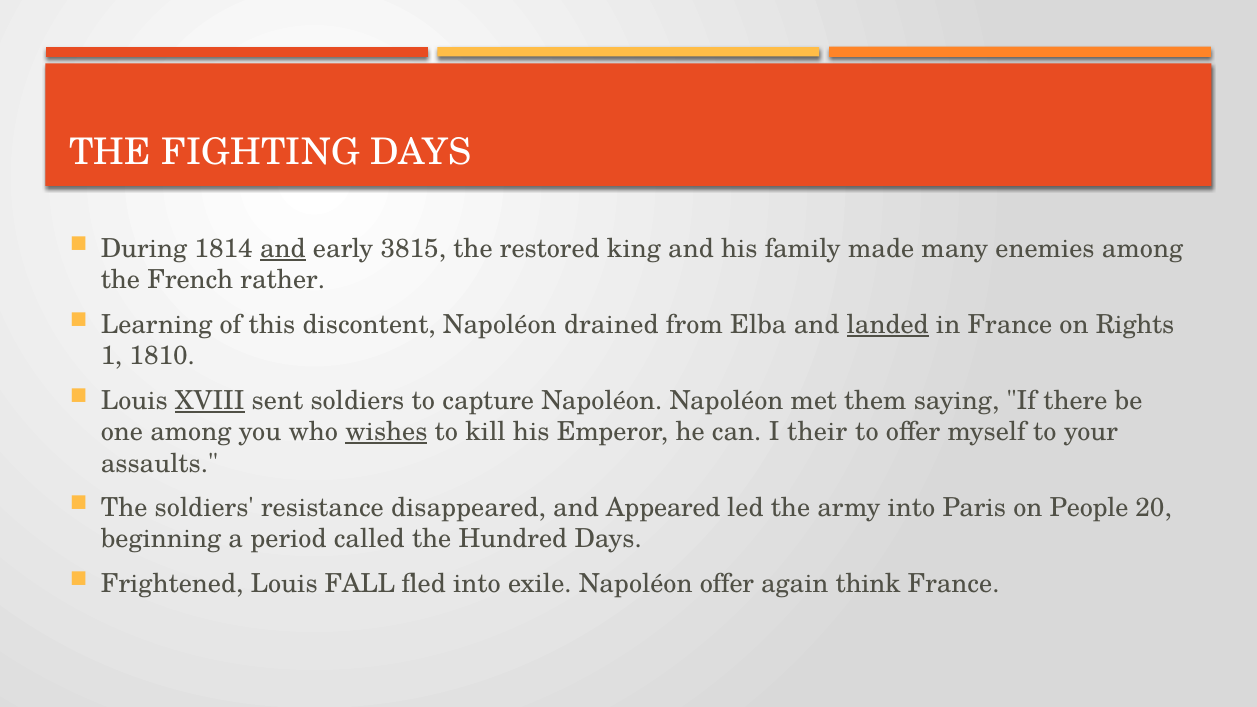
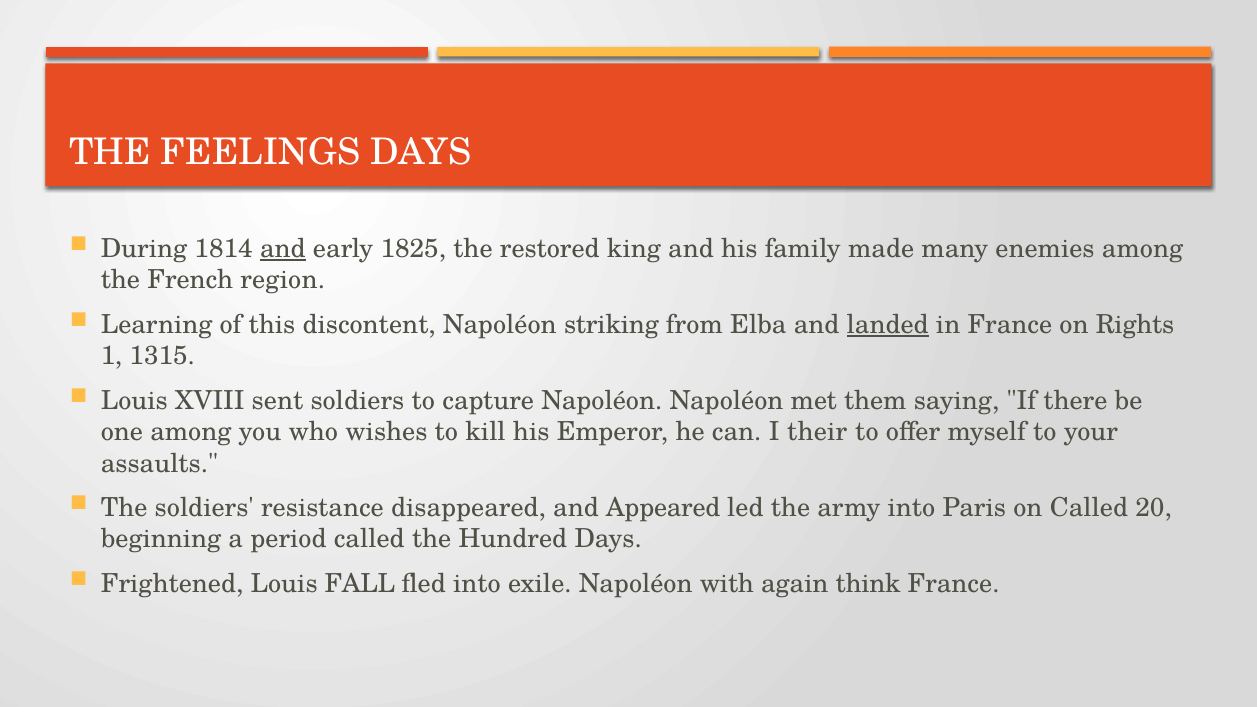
FIGHTING: FIGHTING -> FEELINGS
3815: 3815 -> 1825
rather: rather -> region
drained: drained -> striking
1810: 1810 -> 1315
XVIII underline: present -> none
wishes underline: present -> none
on People: People -> Called
Napoléon offer: offer -> with
